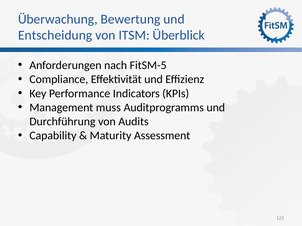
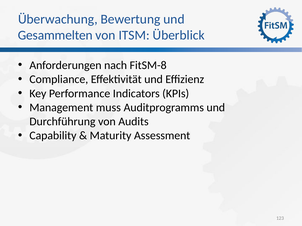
Entscheidung: Entscheidung -> Gesammelten
FitSM-5: FitSM-5 -> FitSM-8
